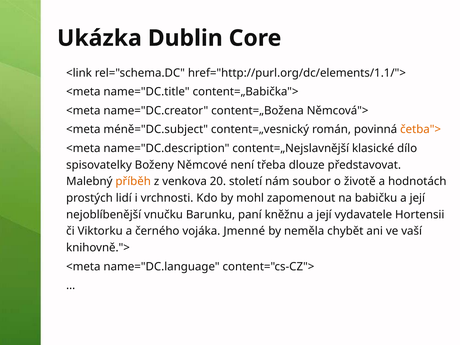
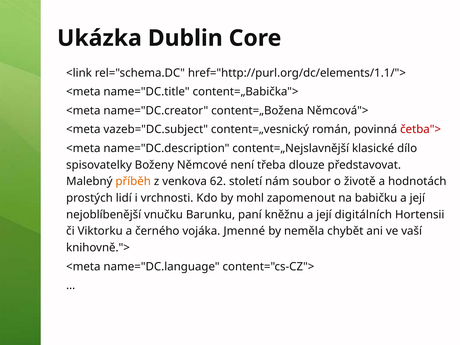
méně="DC.subject: méně="DC.subject -> vazeb="DC.subject
četba"> colour: orange -> red
20: 20 -> 62
vydavatele: vydavatele -> digitálních
